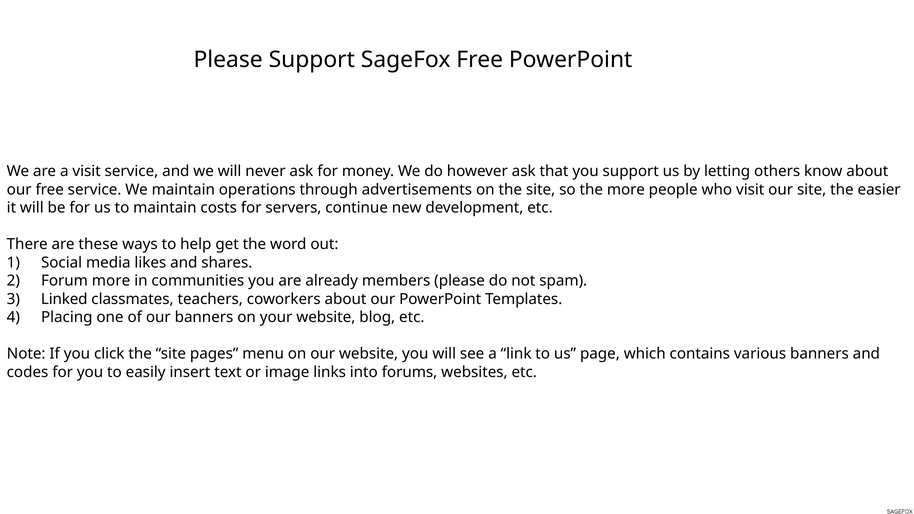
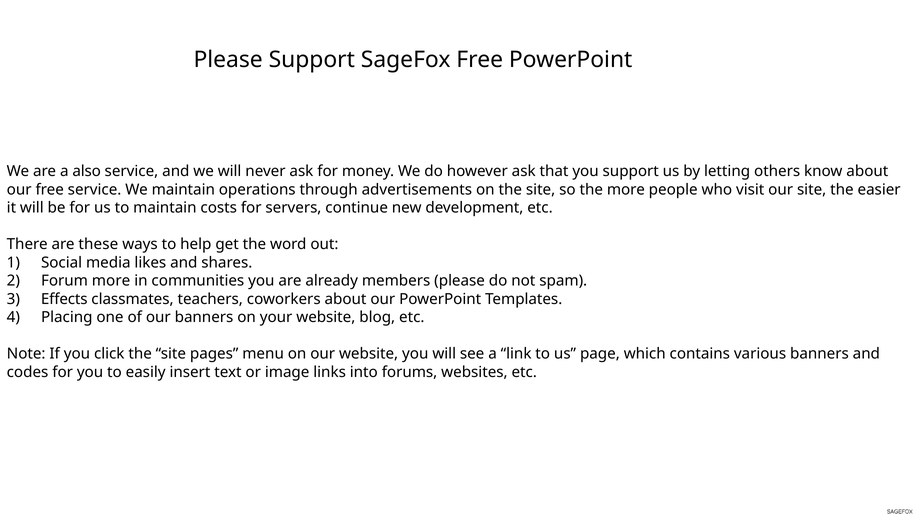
a visit: visit -> also
Linked: Linked -> Effects
